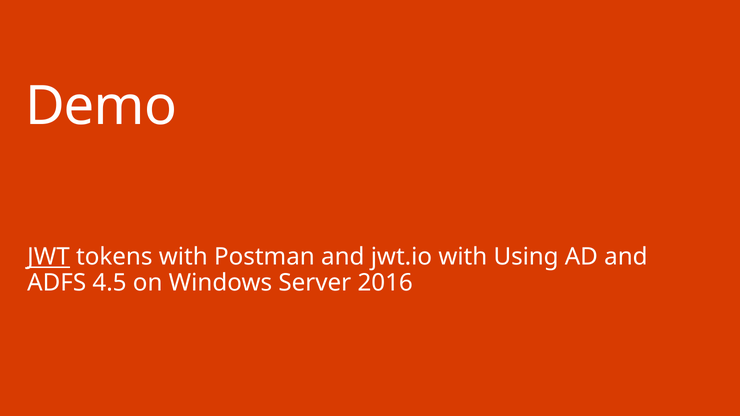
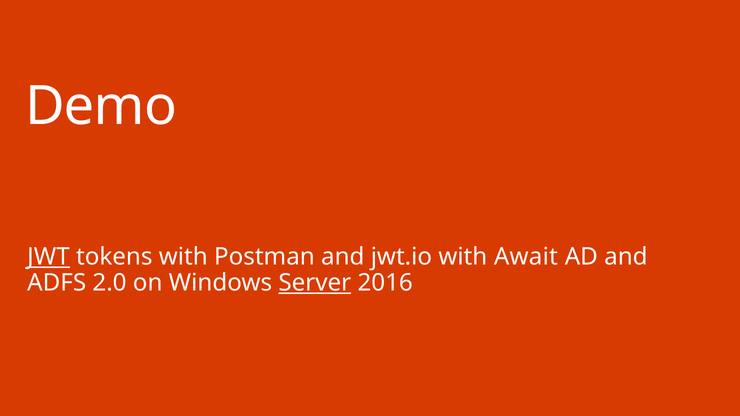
Using: Using -> Await
4.5: 4.5 -> 2.0
Server underline: none -> present
